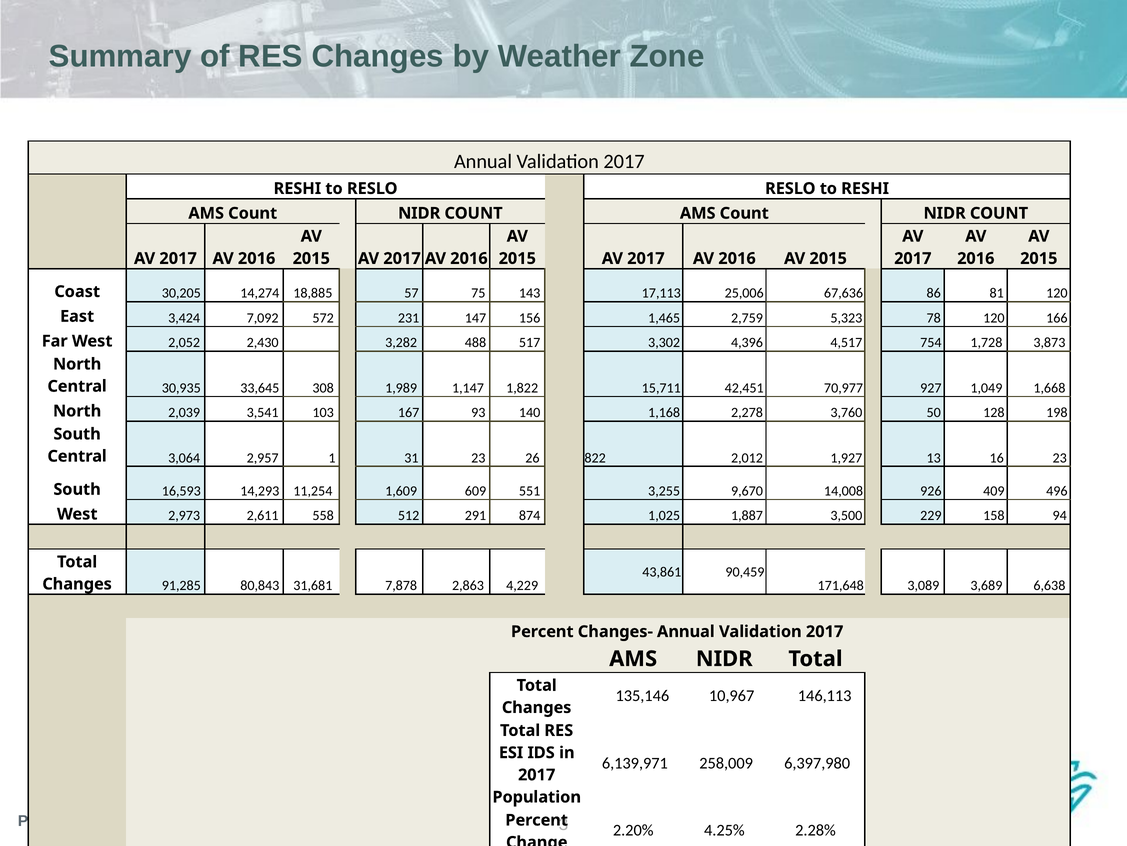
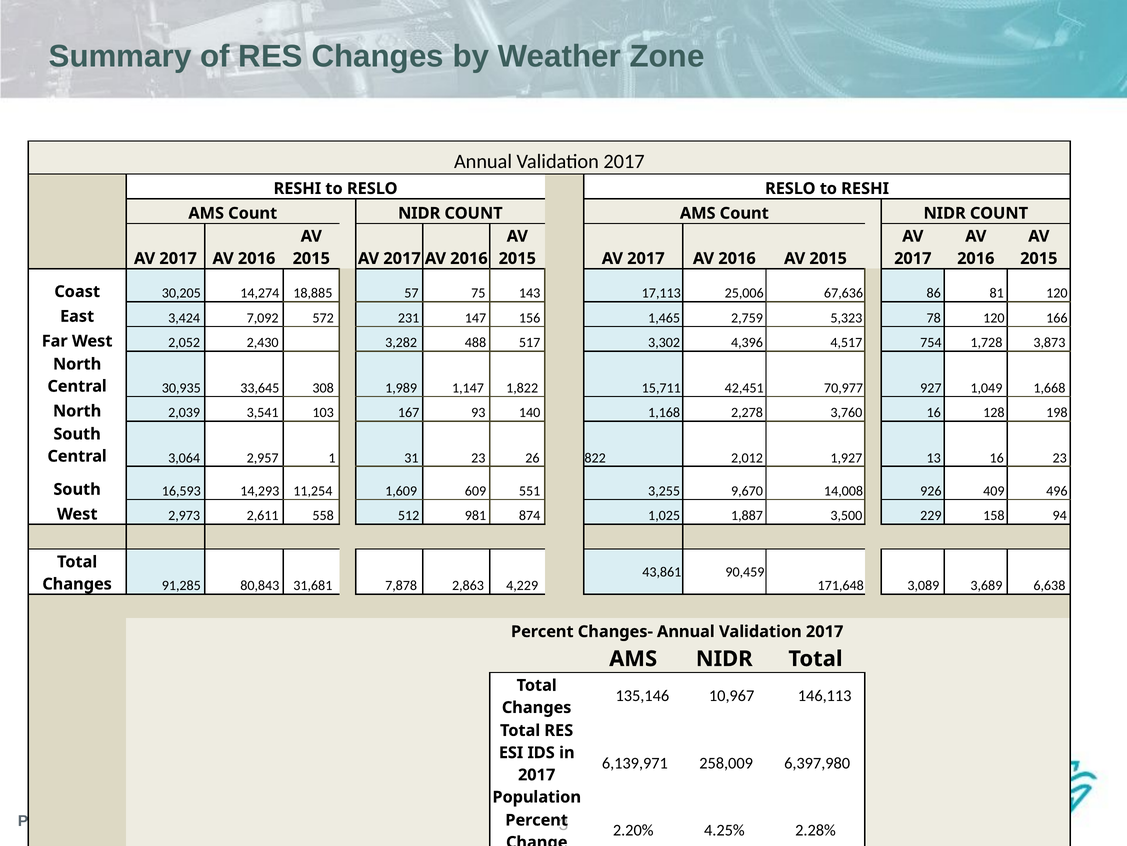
3,760 50: 50 -> 16
291: 291 -> 981
